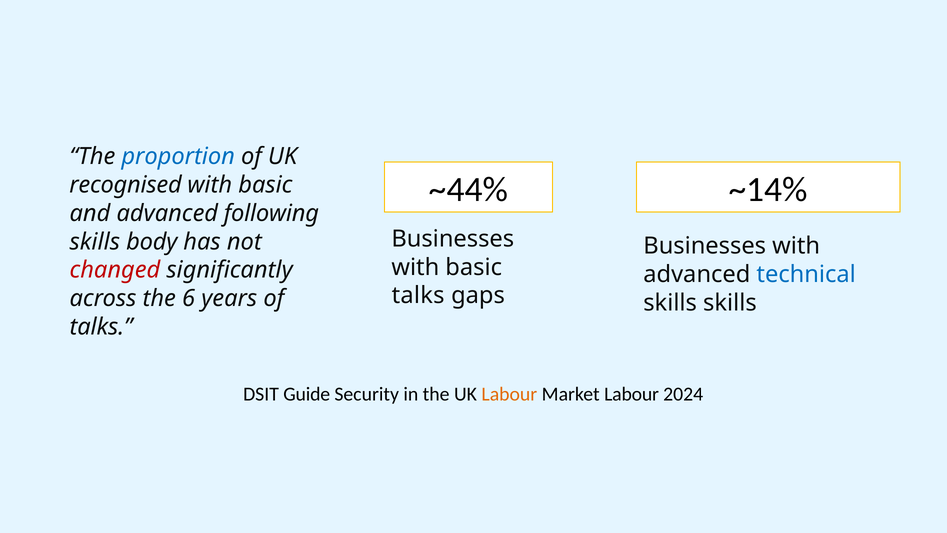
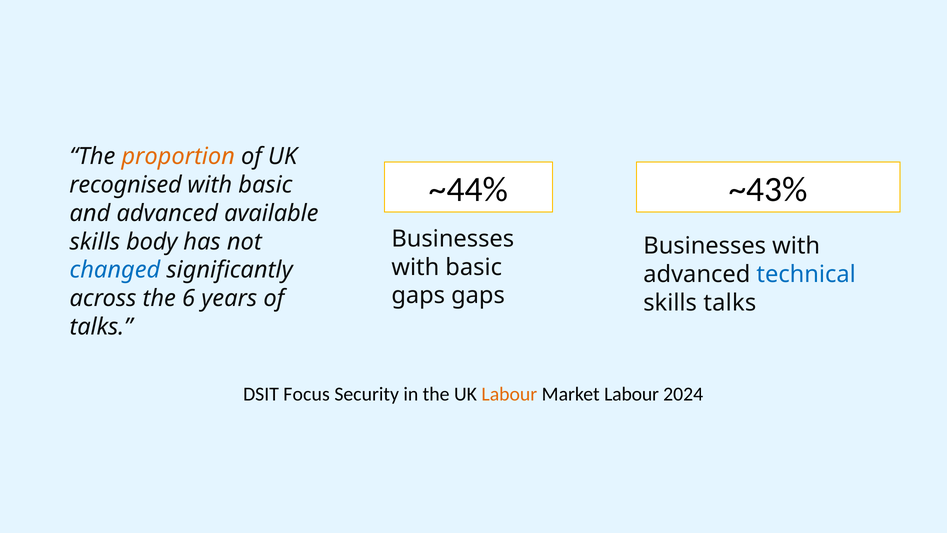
proportion colour: blue -> orange
~14%: ~14% -> ~43%
following: following -> available
changed colour: red -> blue
talks at (418, 295): talks -> gaps
skills skills: skills -> talks
Guide: Guide -> Focus
